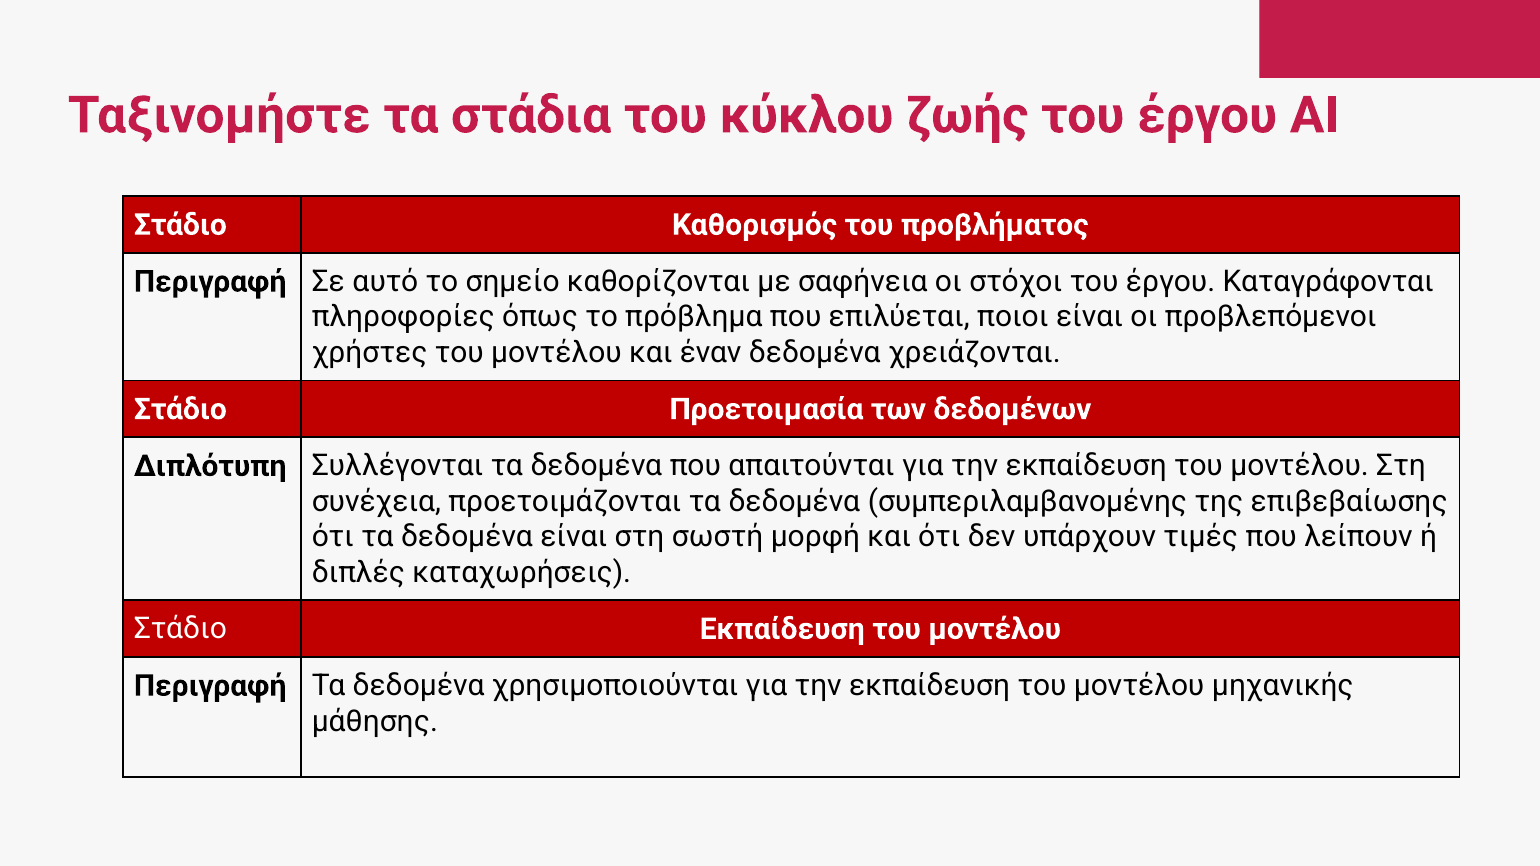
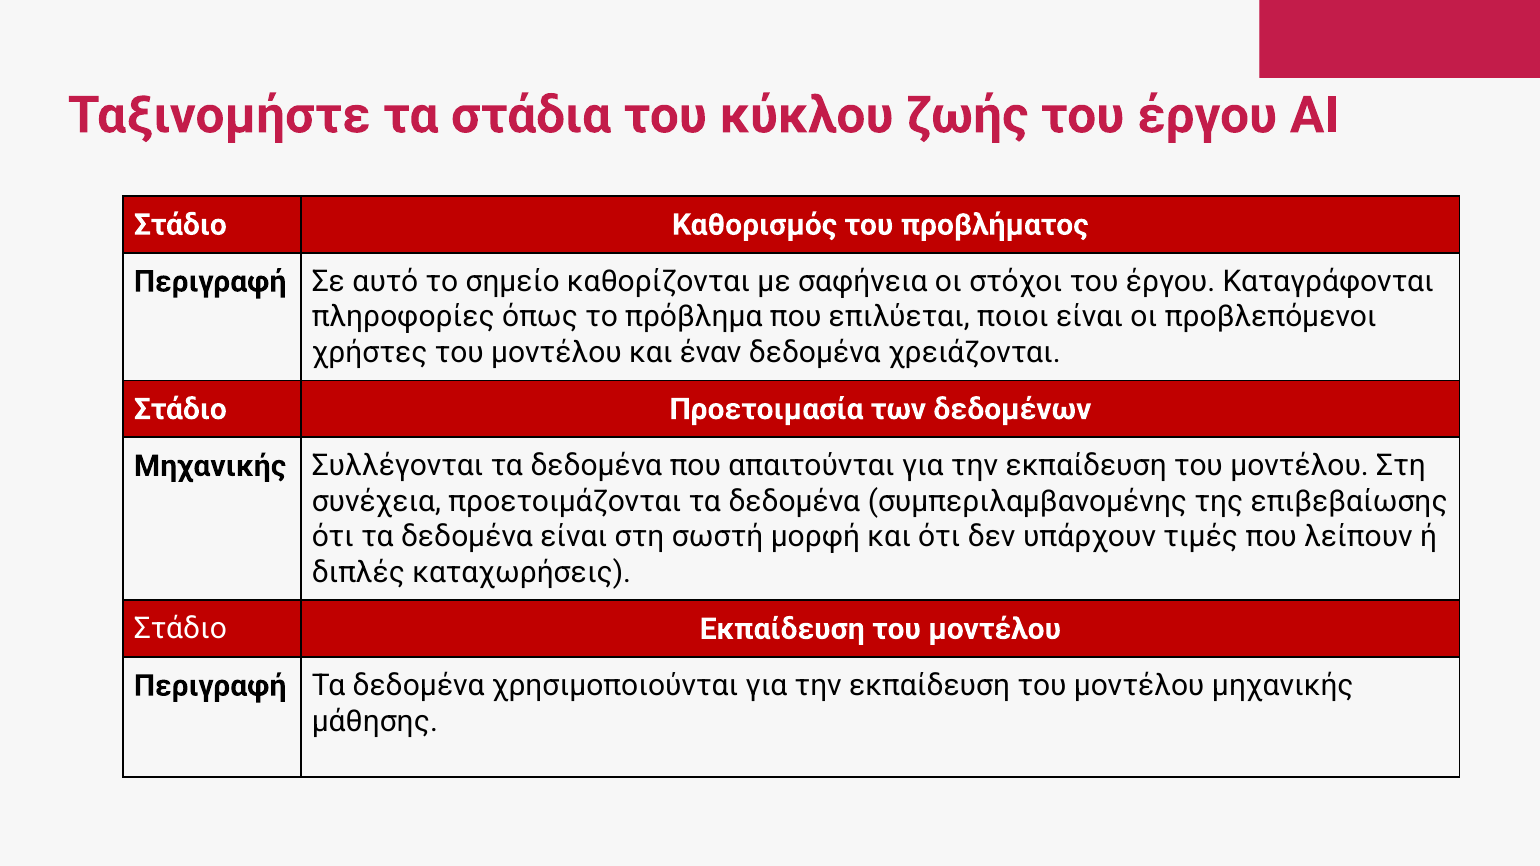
Διπλότυπη at (210, 466): Διπλότυπη -> Μηχανικής
